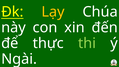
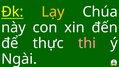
thi colour: light green -> pink
